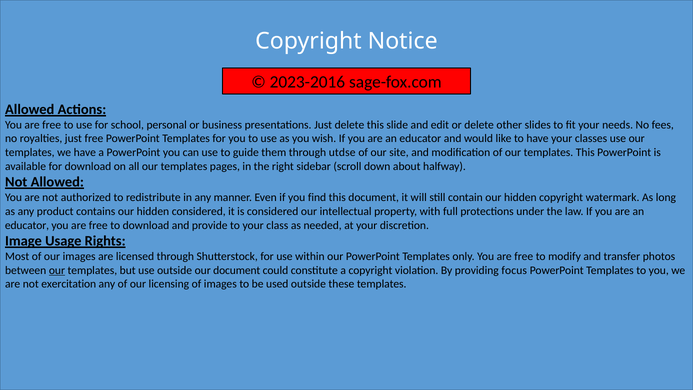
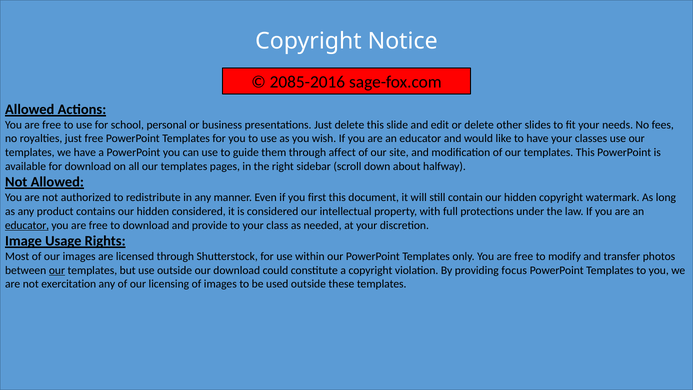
2023-2016: 2023-2016 -> 2085-2016
utdse: utdse -> affect
find: find -> first
educator at (27, 225) underline: none -> present
our document: document -> download
